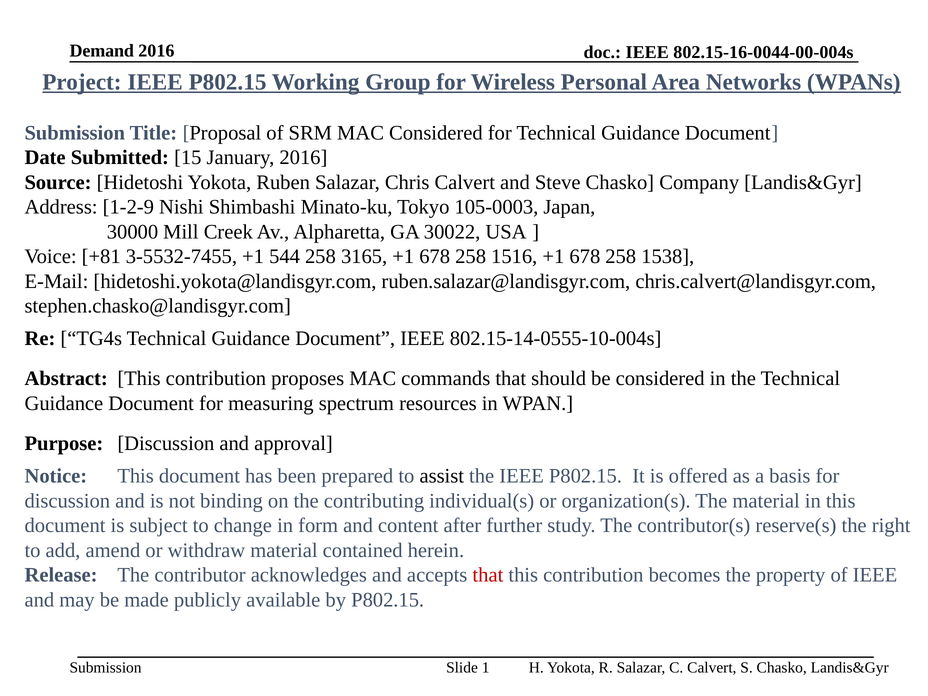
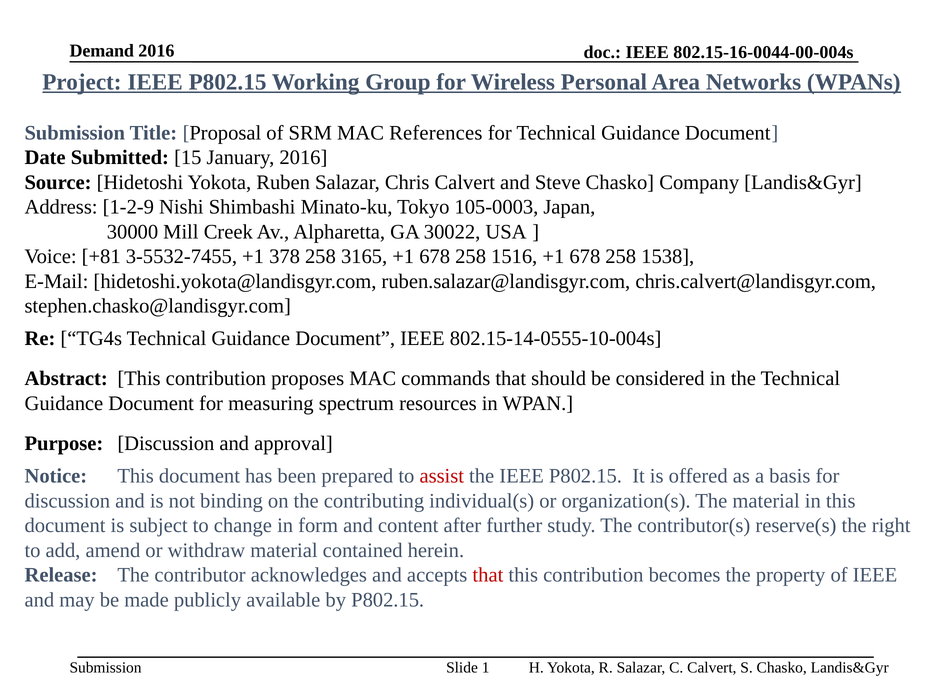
MAC Considered: Considered -> References
544: 544 -> 378
assist colour: black -> red
